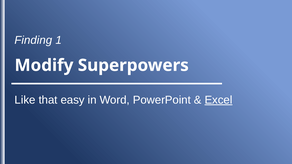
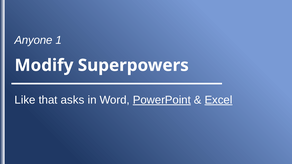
Finding: Finding -> Anyone
easy: easy -> asks
PowerPoint underline: none -> present
